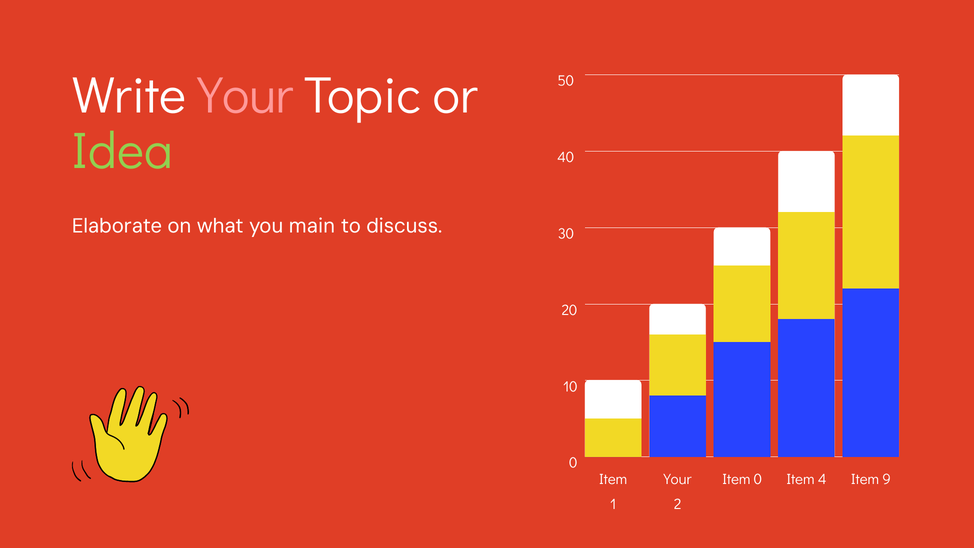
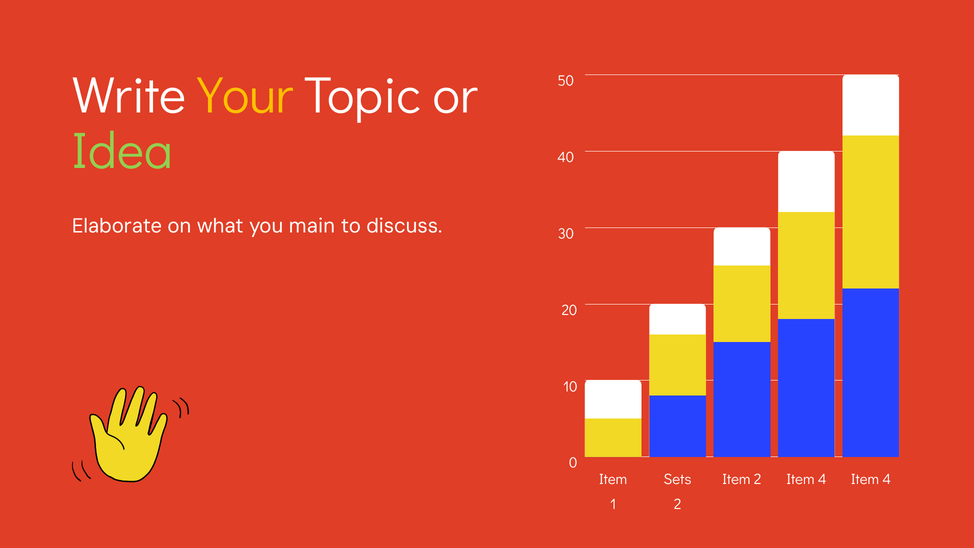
Your at (246, 96) colour: pink -> yellow
Your at (678, 479): Your -> Sets
Item 0: 0 -> 2
4 Item 9: 9 -> 4
